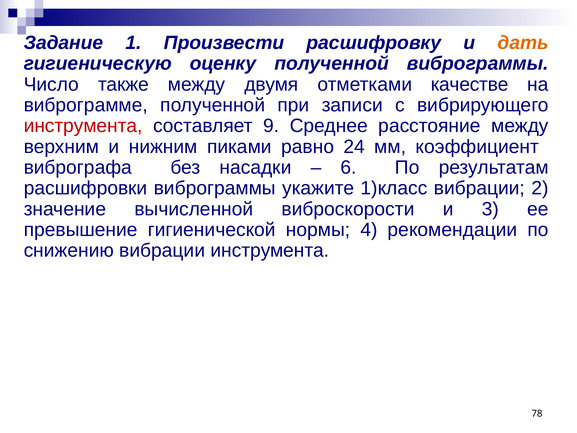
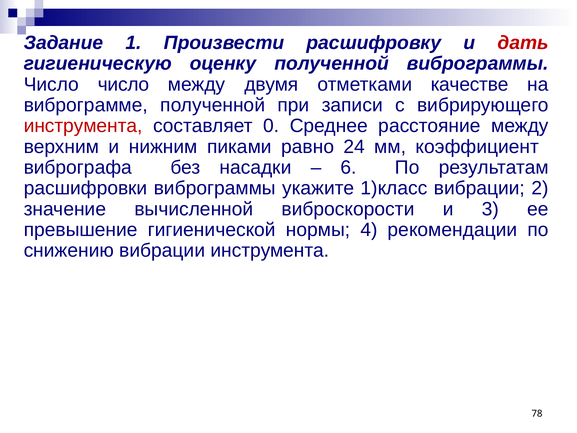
дать colour: orange -> red
Число также: также -> число
9: 9 -> 0
